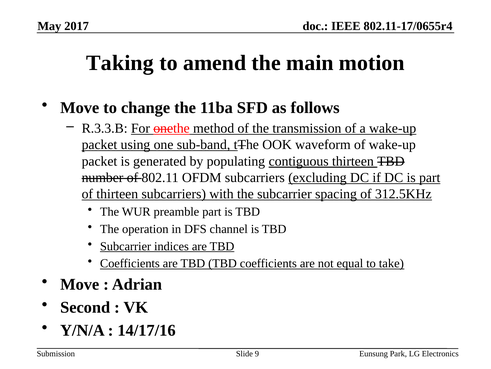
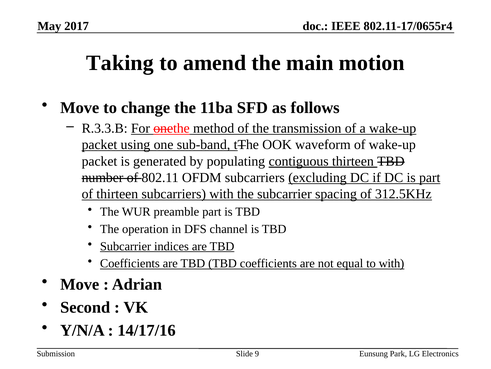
to take: take -> with
